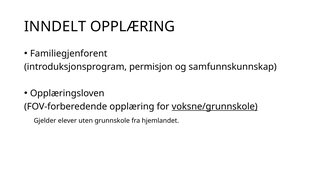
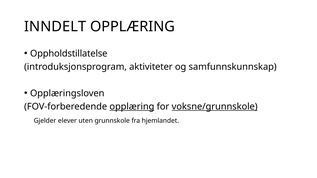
Familiegjenforent: Familiegjenforent -> Oppholdstillatelse
permisjon: permisjon -> aktiviteter
opplæring at (132, 107) underline: none -> present
